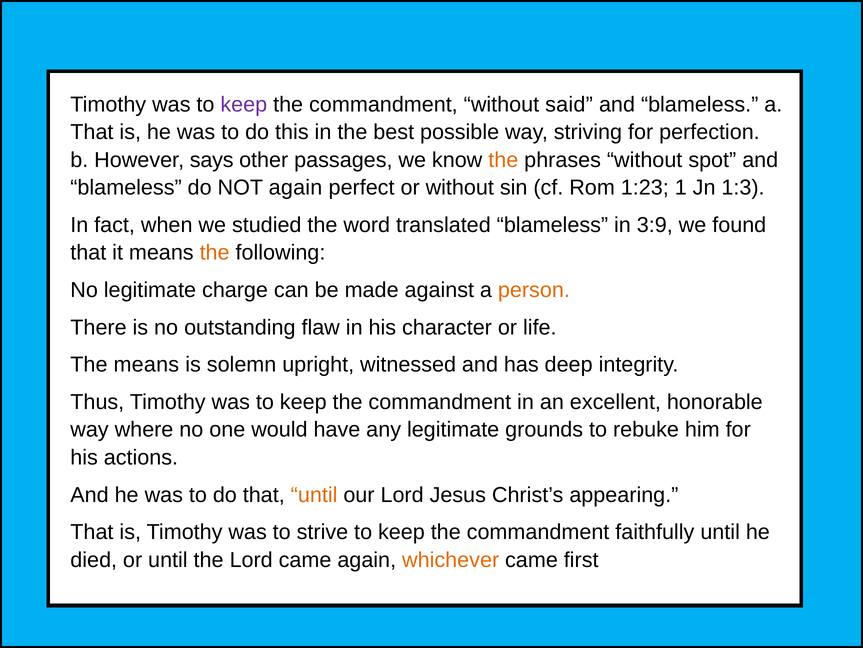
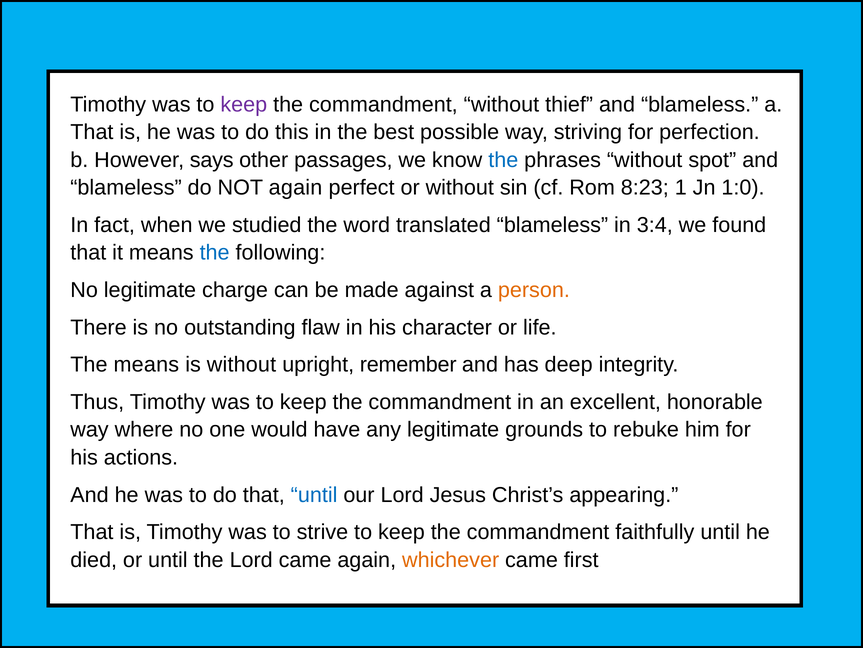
said: said -> thief
the at (503, 160) colour: orange -> blue
1:23: 1:23 -> 8:23
1:3: 1:3 -> 1:0
3:9: 3:9 -> 3:4
the at (215, 253) colour: orange -> blue
is solemn: solemn -> without
witnessed: witnessed -> remember
until at (314, 494) colour: orange -> blue
